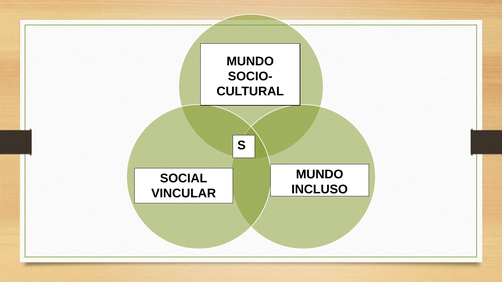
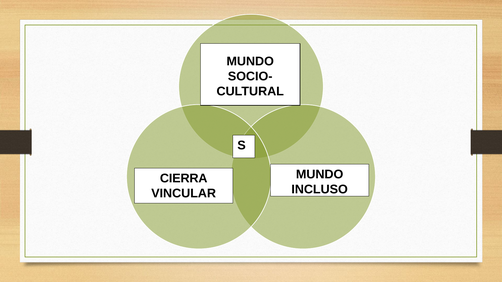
SOCIAL: SOCIAL -> CIERRA
